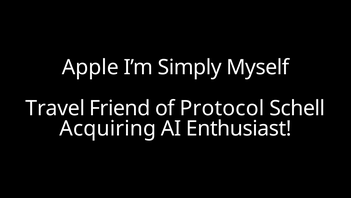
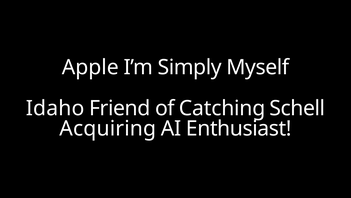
Travel: Travel -> Idaho
Protocol: Protocol -> Catching
